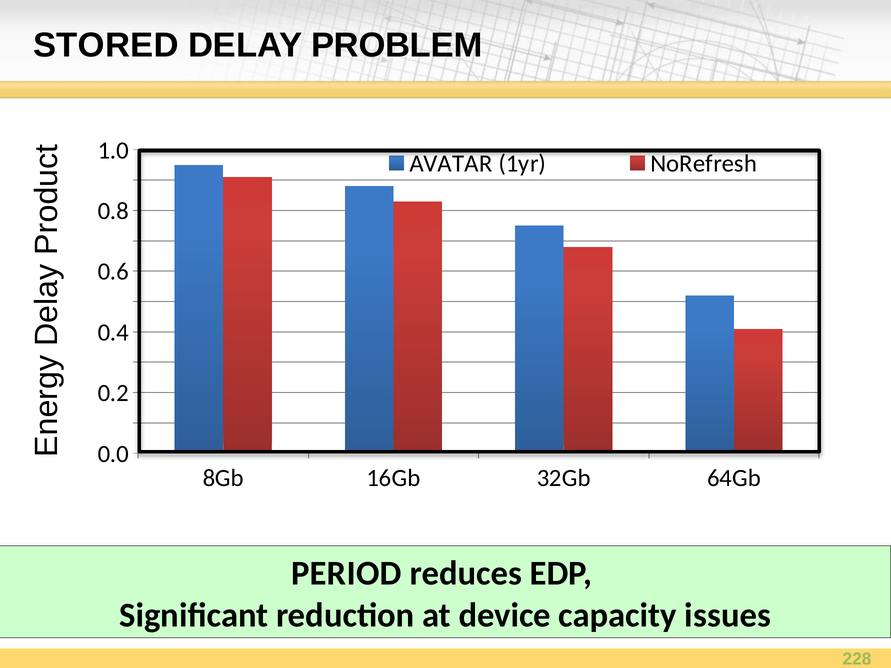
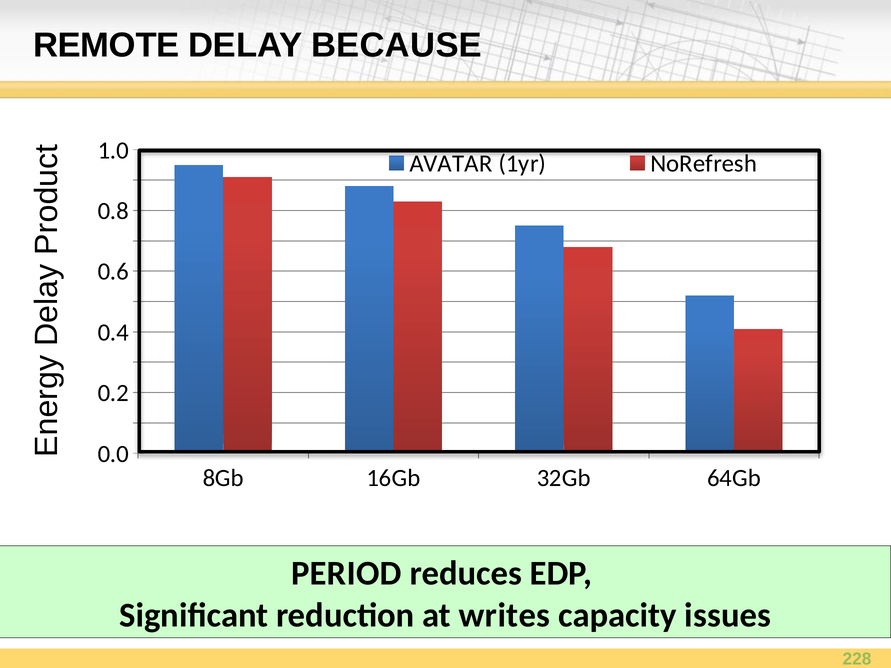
STORED: STORED -> REMOTE
PROBLEM: PROBLEM -> BECAUSE
device: device -> writes
